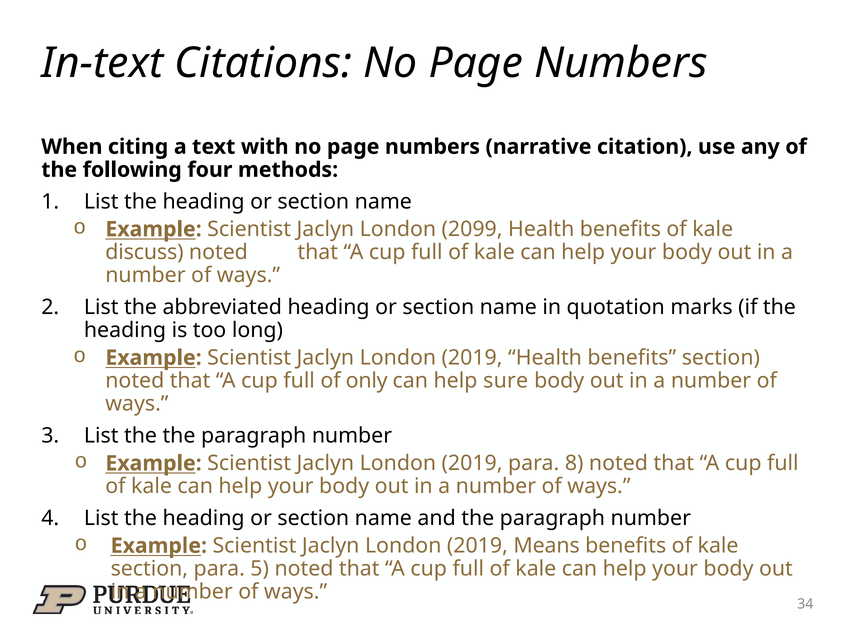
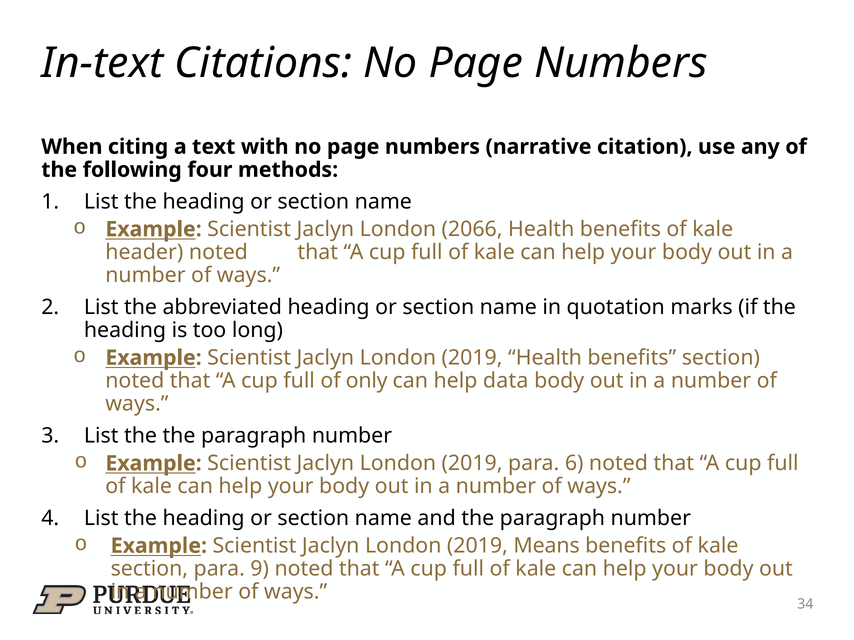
2099: 2099 -> 2066
discuss: discuss -> header
sure: sure -> data
8: 8 -> 6
5: 5 -> 9
